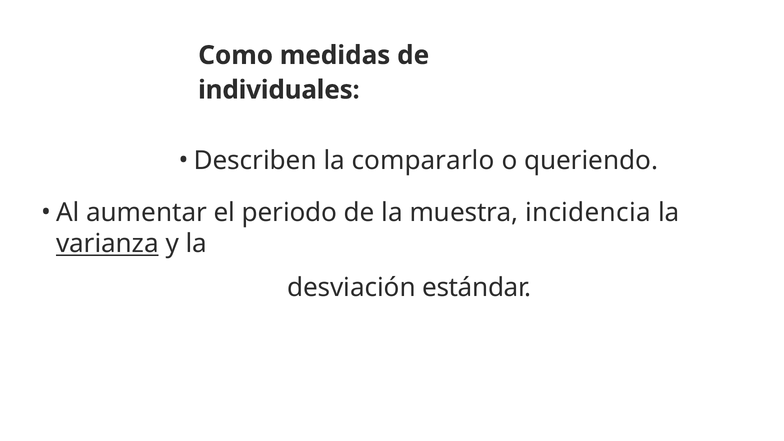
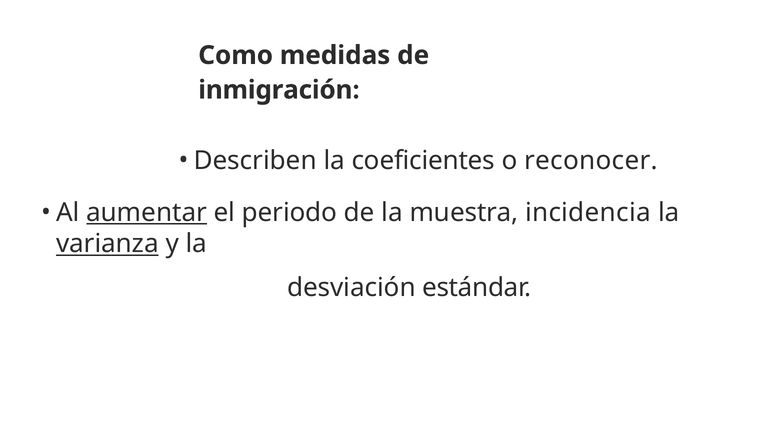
individuales: individuales -> inmigración
compararlo: compararlo -> coeficientes
queriendo: queriendo -> reconocer
aumentar underline: none -> present
